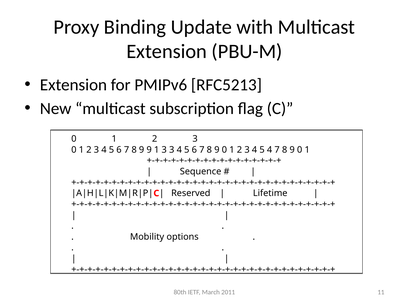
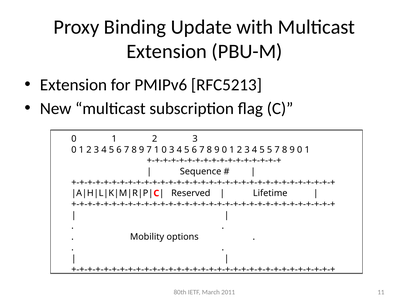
9 9: 9 -> 7
1 3: 3 -> 0
5 4: 4 -> 5
